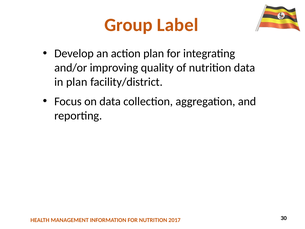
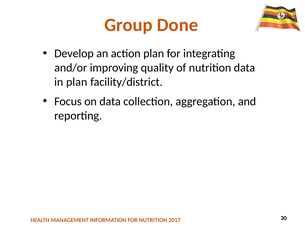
Label: Label -> Done
